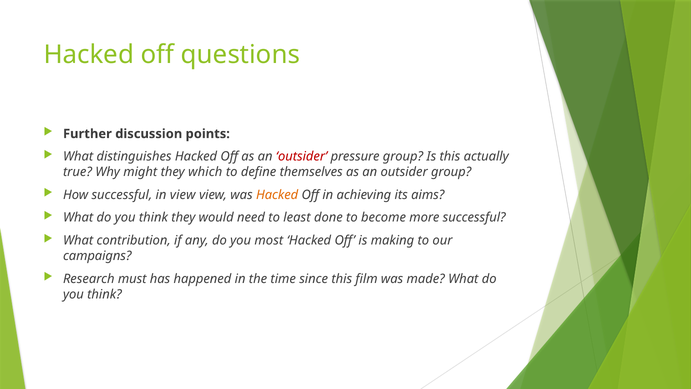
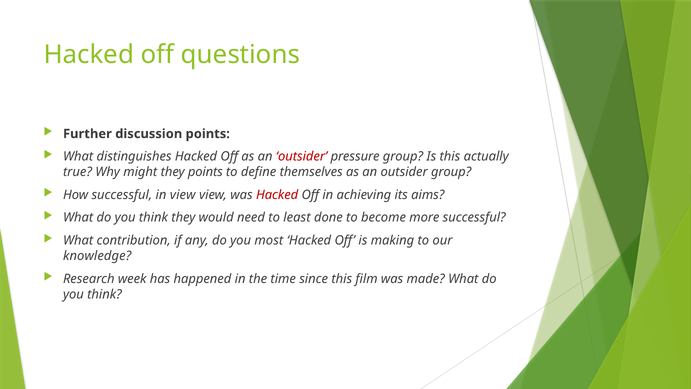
they which: which -> points
Hacked at (277, 195) colour: orange -> red
campaigns: campaigns -> knowledge
must: must -> week
